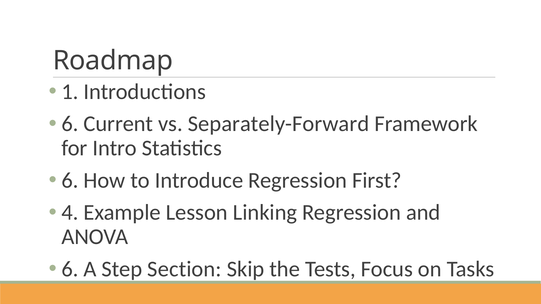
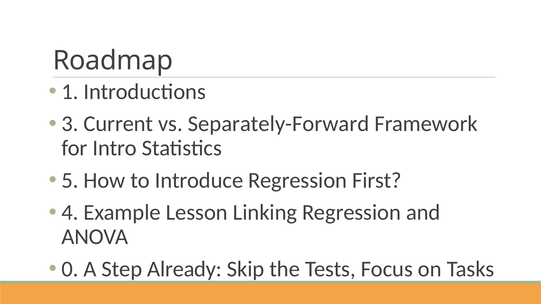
6 at (70, 124): 6 -> 3
6 at (70, 180): 6 -> 5
6 at (70, 269): 6 -> 0
Section: Section -> Already
